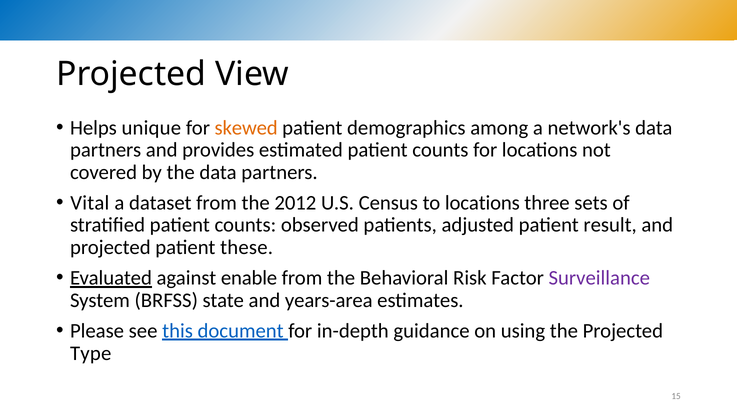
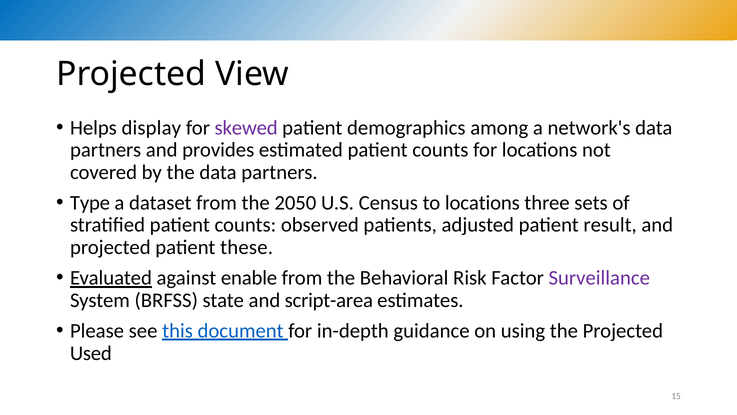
unique: unique -> display
skewed colour: orange -> purple
Vital: Vital -> Type
2012: 2012 -> 2050
years-area: years-area -> script-area
Type: Type -> Used
